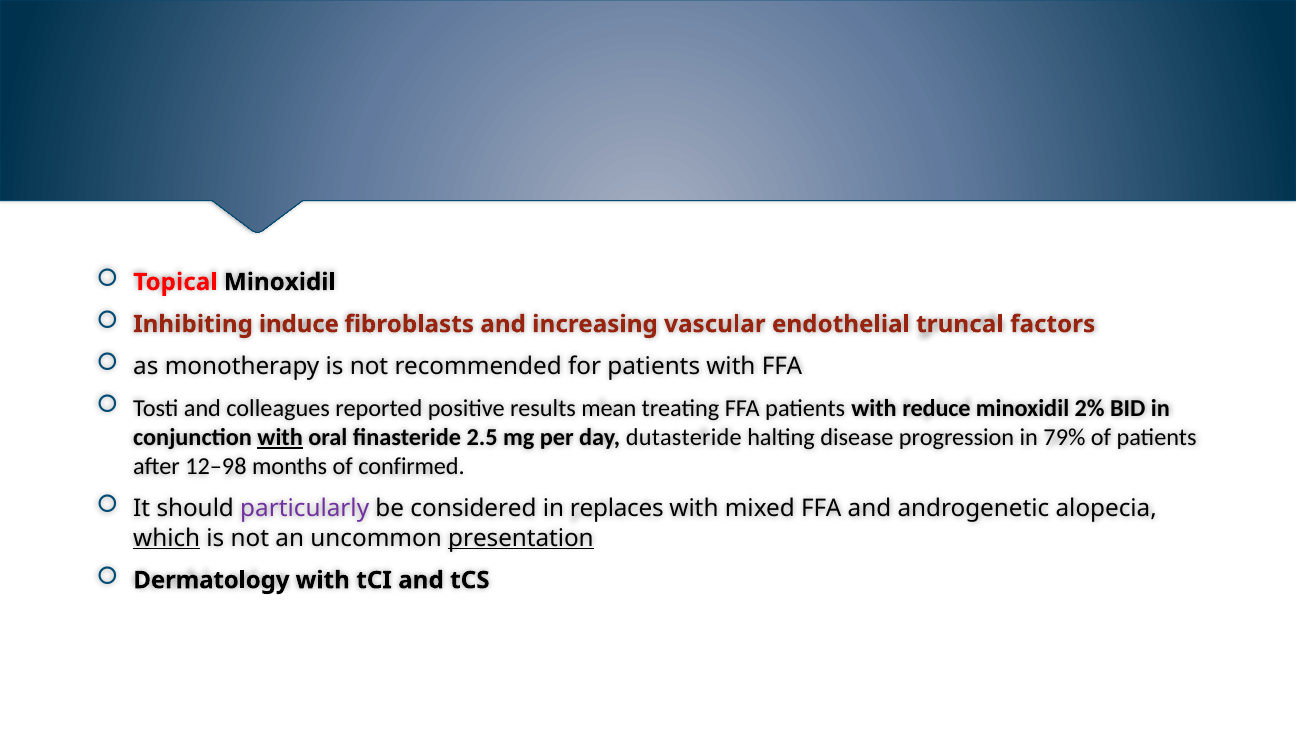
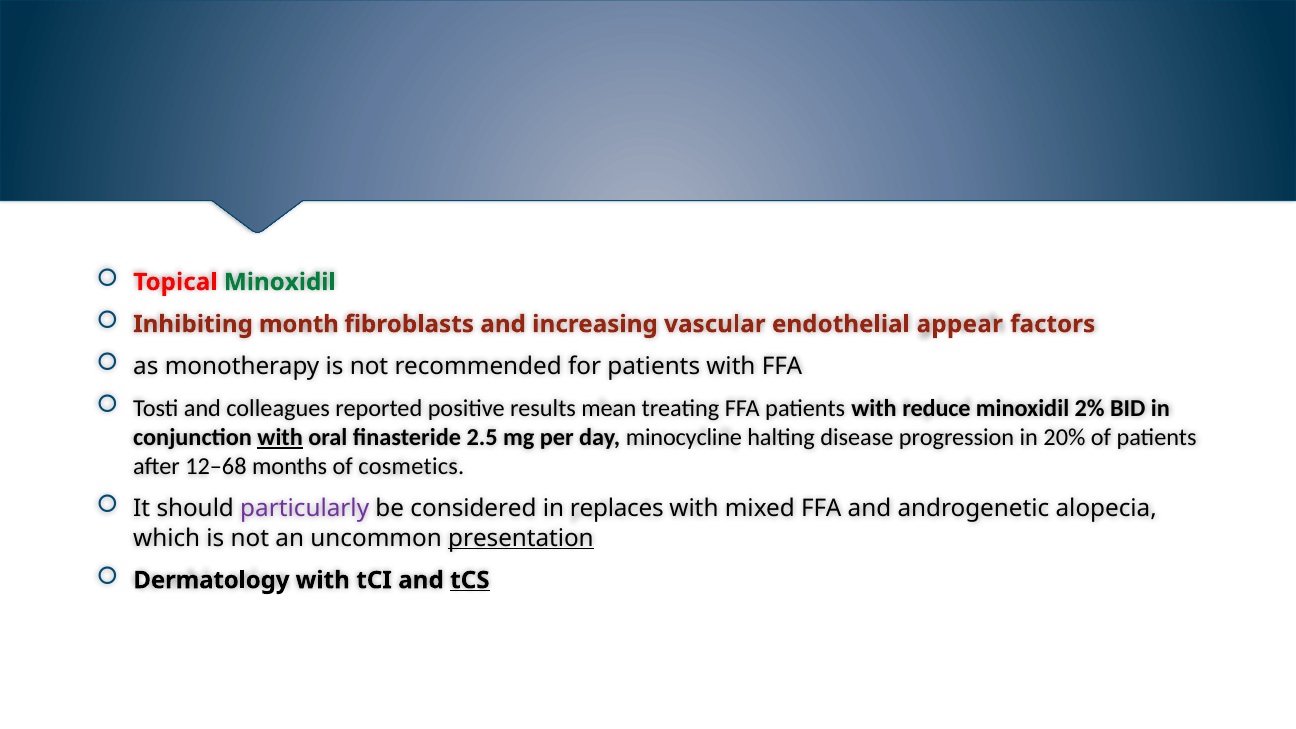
Minoxidil at (280, 282) colour: black -> green
induce: induce -> month
truncal: truncal -> appear
dutasteride: dutasteride -> minocycline
79%: 79% -> 20%
12–98: 12–98 -> 12–68
confirmed: confirmed -> cosmetics
which underline: present -> none
tCS underline: none -> present
